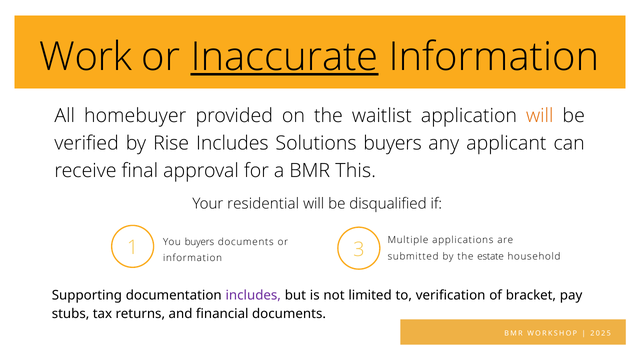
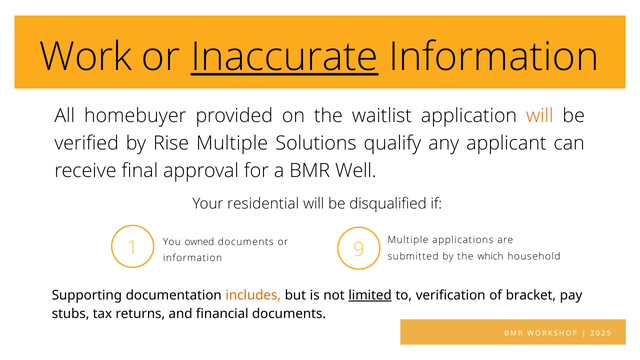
Rise Includes: Includes -> Multiple
Solutions buyers: buyers -> qualify
This: This -> Well
You buyers: buyers -> owned
3: 3 -> 9
estate: estate -> which
includes at (253, 295) colour: purple -> orange
limited underline: none -> present
